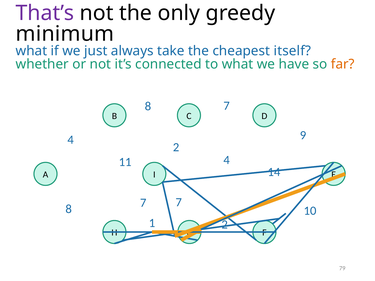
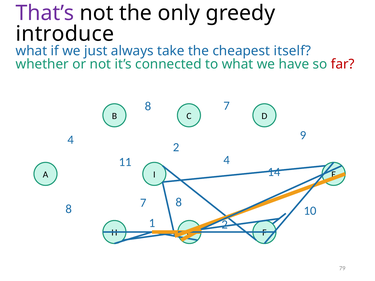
minimum: minimum -> introduce
far colour: orange -> red
7 7: 7 -> 8
